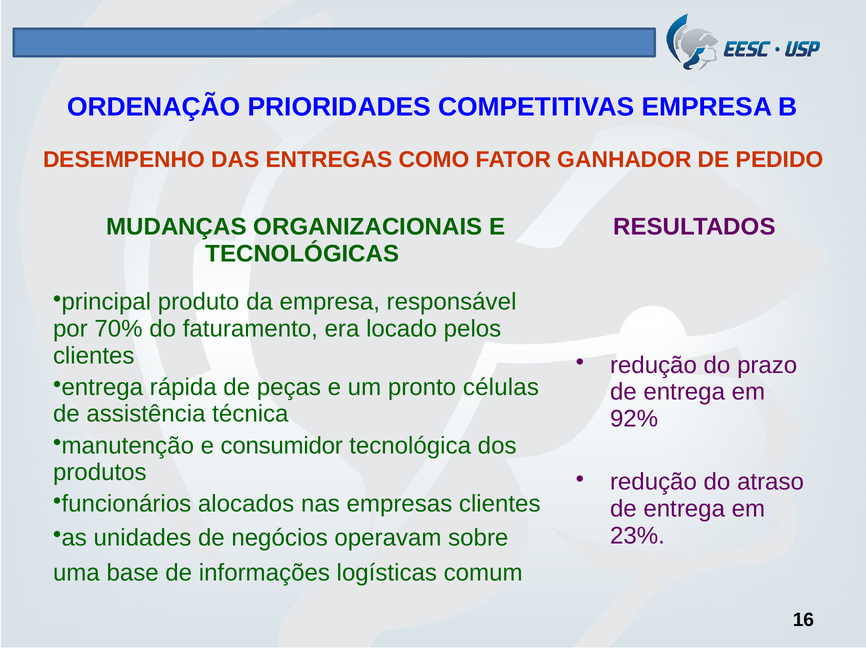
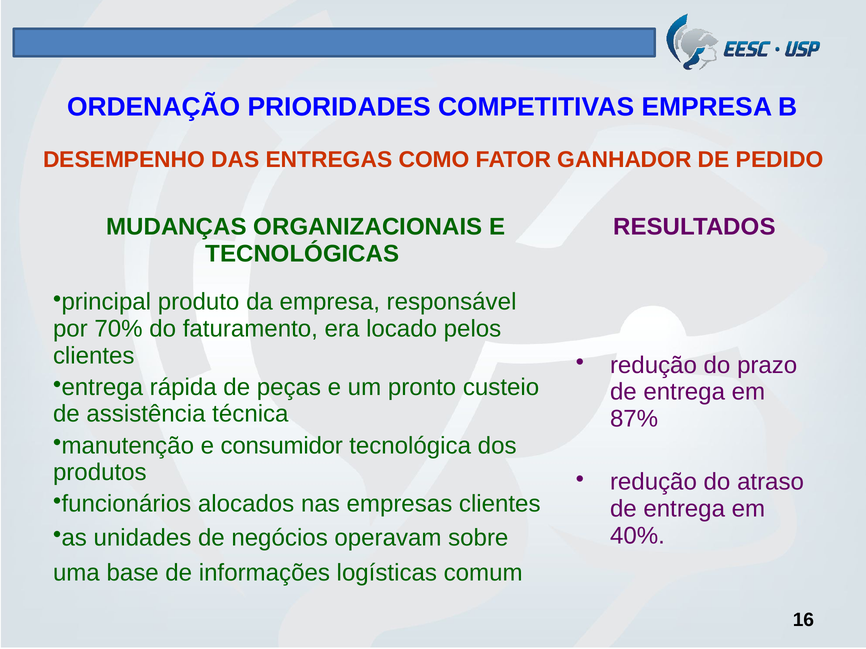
células: células -> custeio
92%: 92% -> 87%
23%: 23% -> 40%
